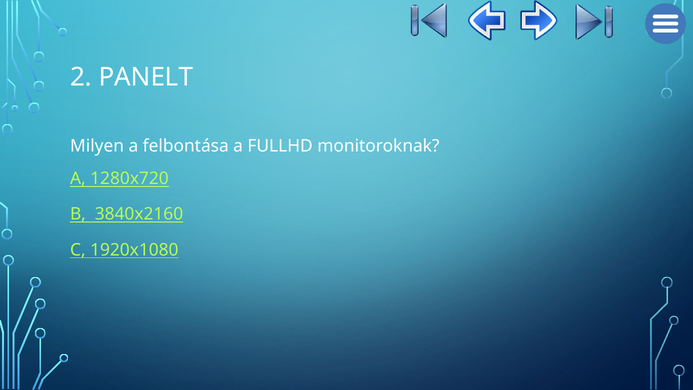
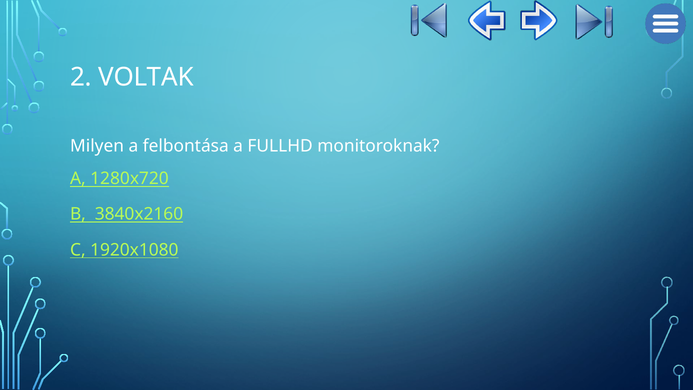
PANELT: PANELT -> VOLTAK
